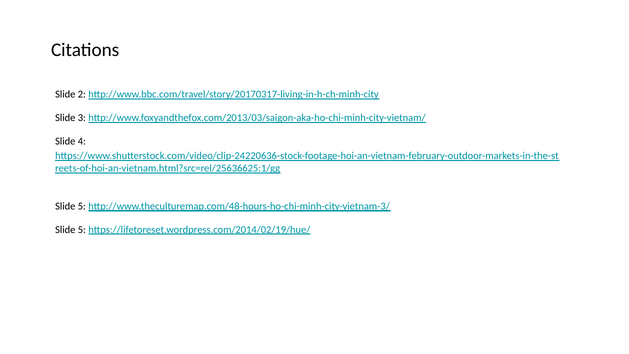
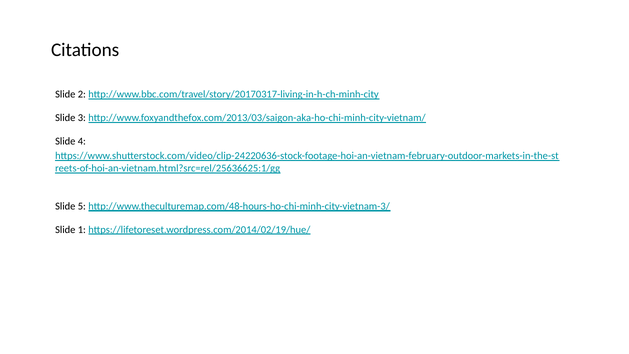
5 at (82, 229): 5 -> 1
